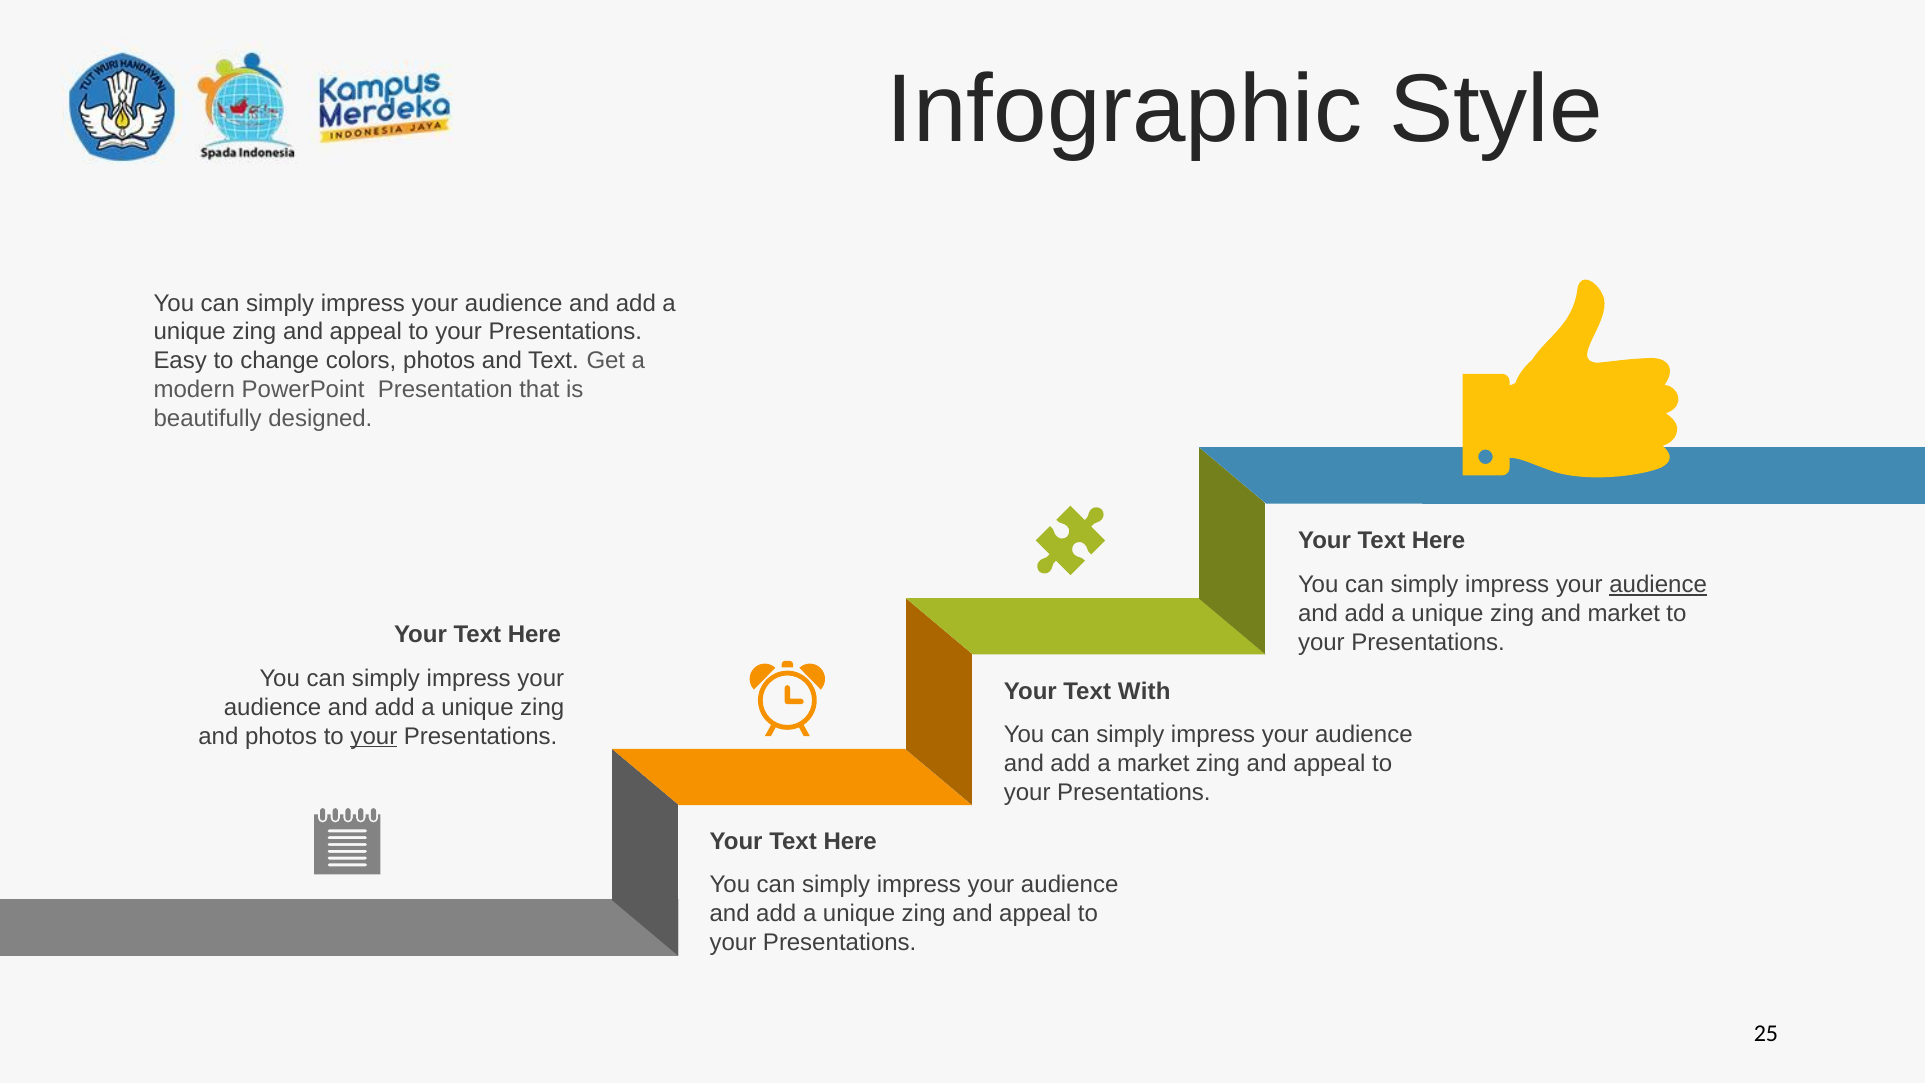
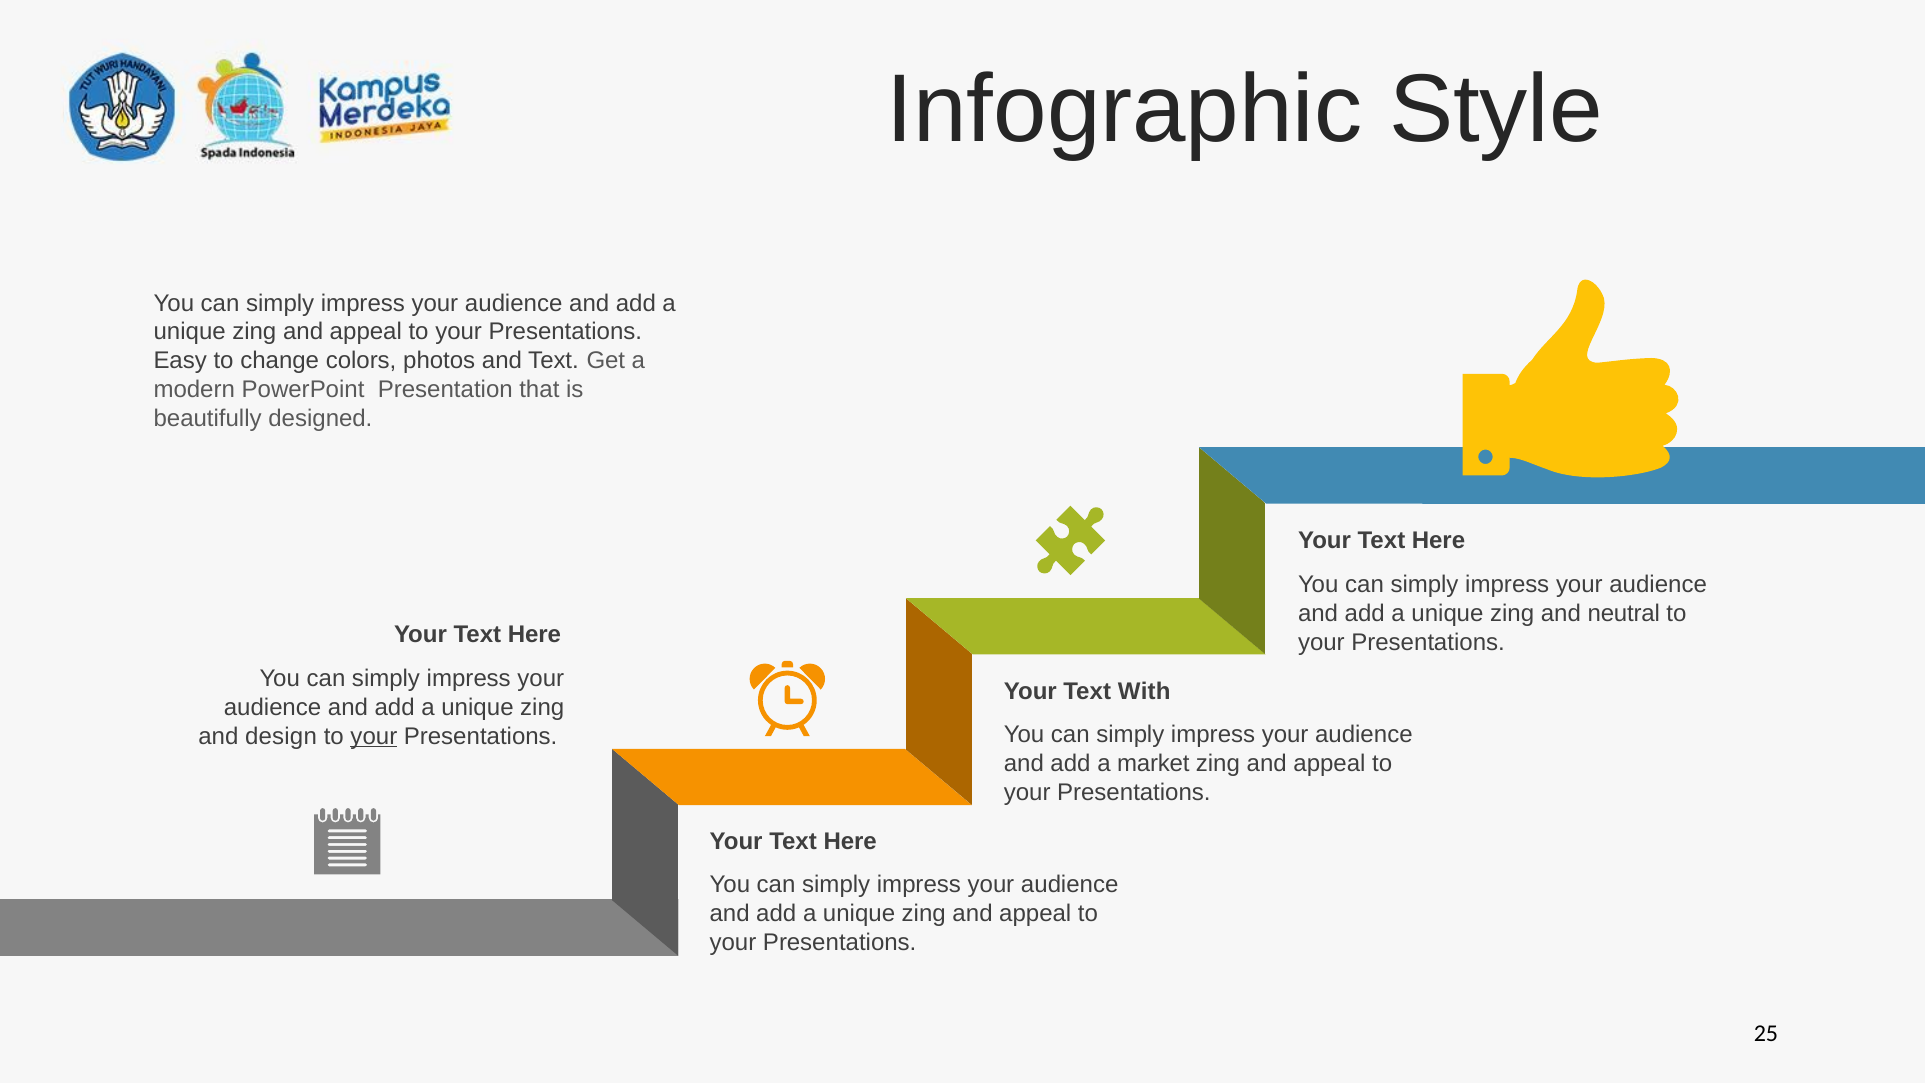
audience at (1658, 585) underline: present -> none
and market: market -> neutral
and photos: photos -> design
